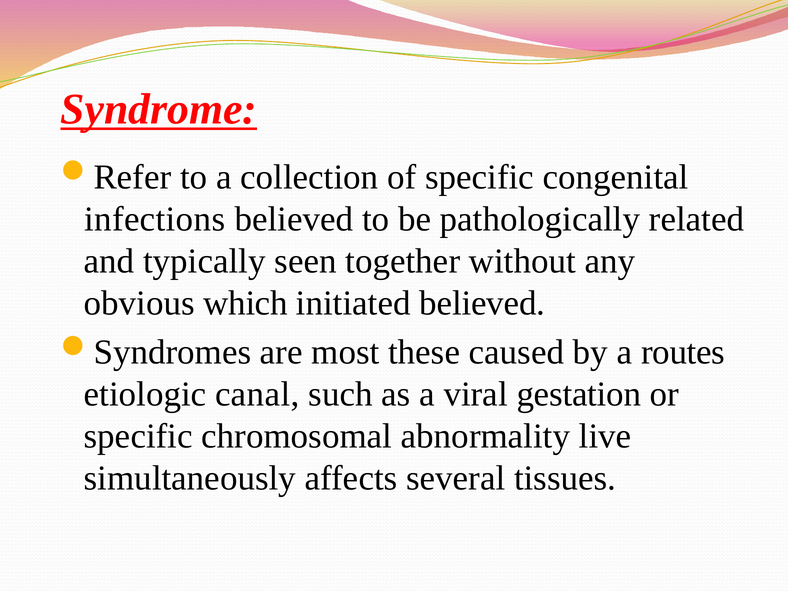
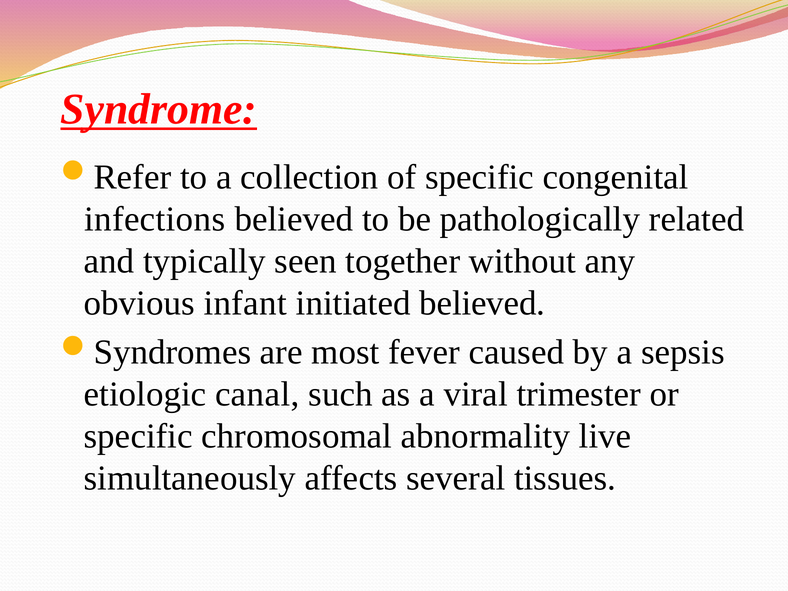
which: which -> infant
these: these -> fever
routes: routes -> sepsis
gestation: gestation -> trimester
